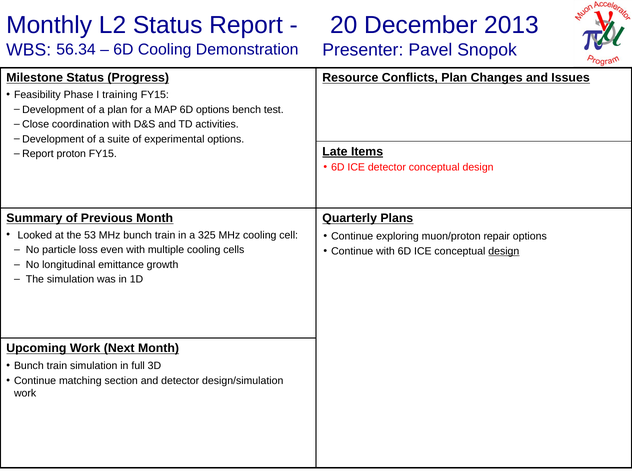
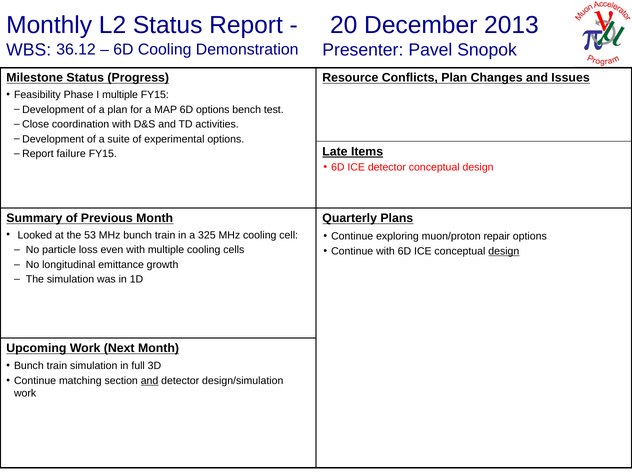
56.34: 56.34 -> 36.12
I training: training -> multiple
proton: proton -> failure
and at (150, 381) underline: none -> present
